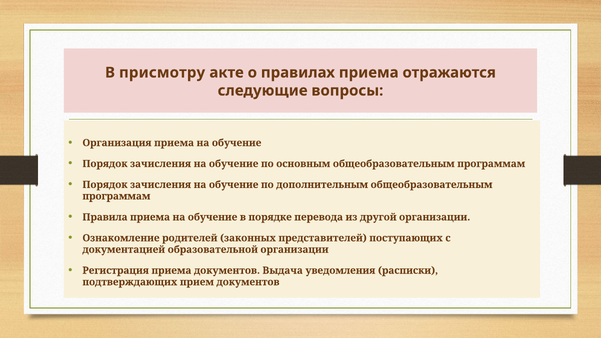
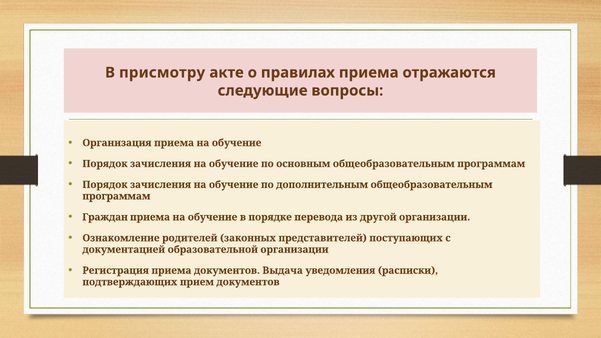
Правила: Правила -> Граждан
